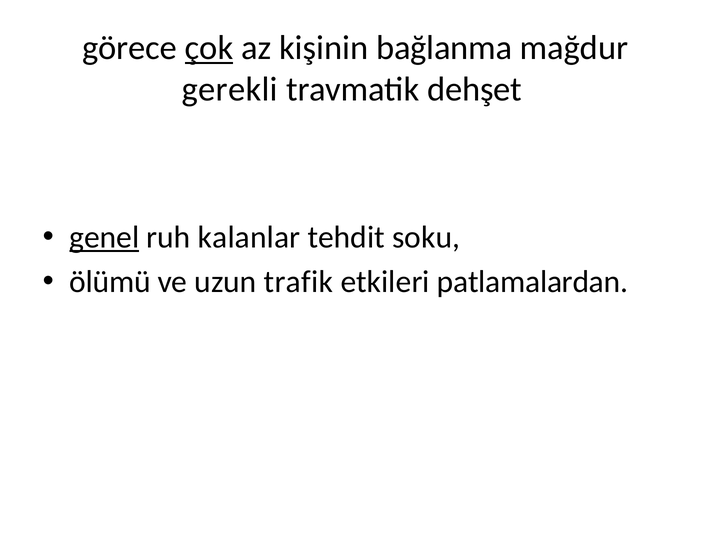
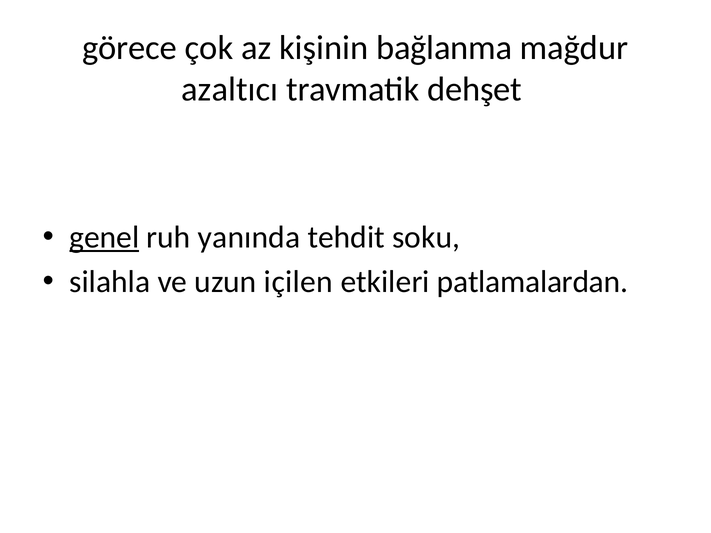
çok underline: present -> none
gerekli: gerekli -> azaltıcı
kalanlar: kalanlar -> yanında
ölümü: ölümü -> silahla
trafik: trafik -> içilen
